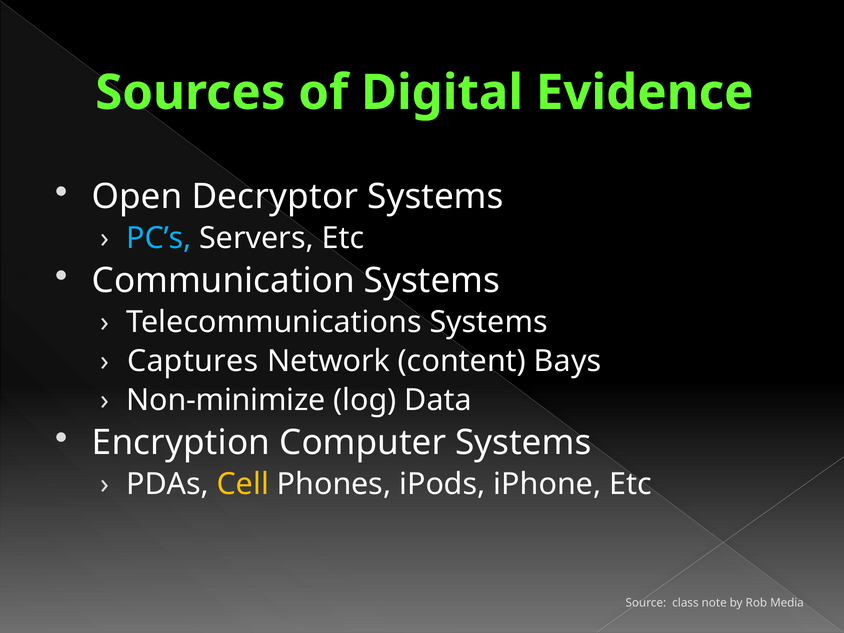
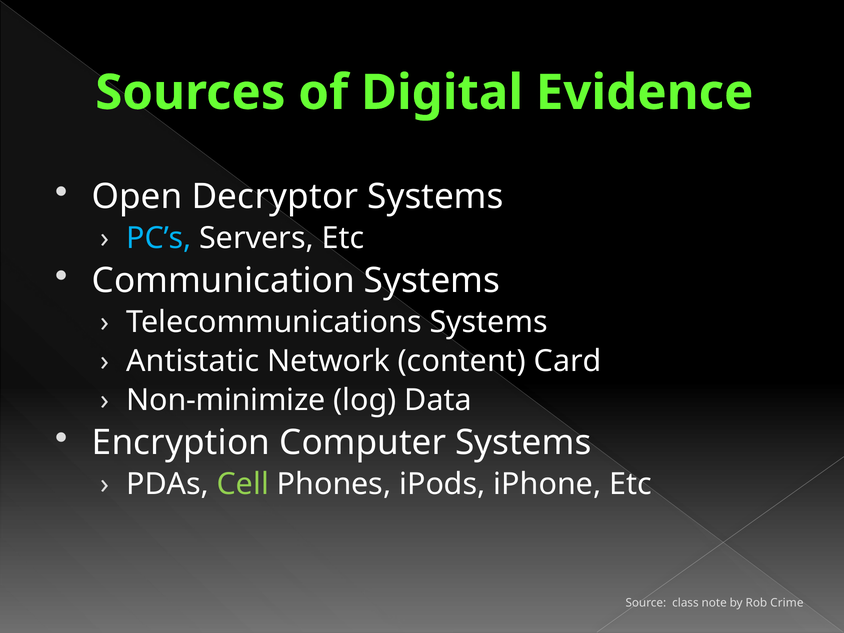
Captures: Captures -> Antistatic
Bays: Bays -> Card
Cell colour: yellow -> light green
Media: Media -> Crime
